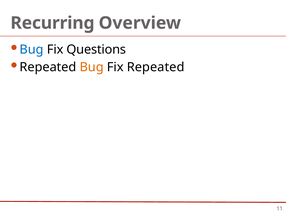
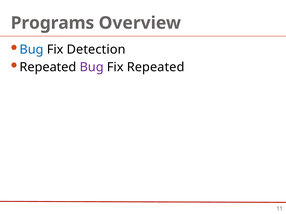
Recurring: Recurring -> Programs
Questions: Questions -> Detection
Bug at (92, 67) colour: orange -> purple
